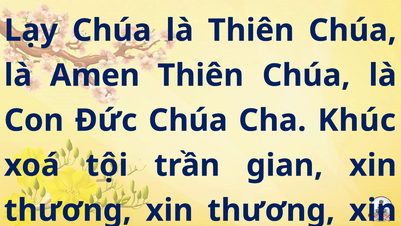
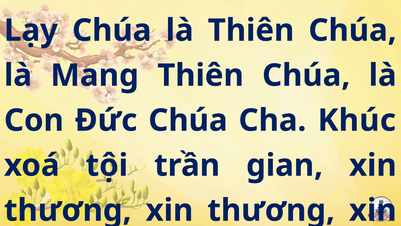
Amen: Amen -> Mang
